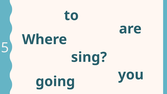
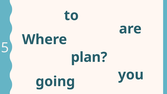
sing: sing -> plan
